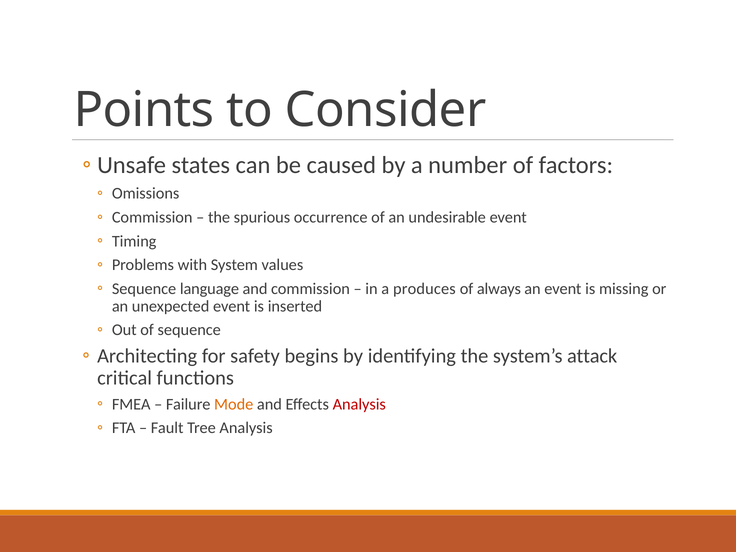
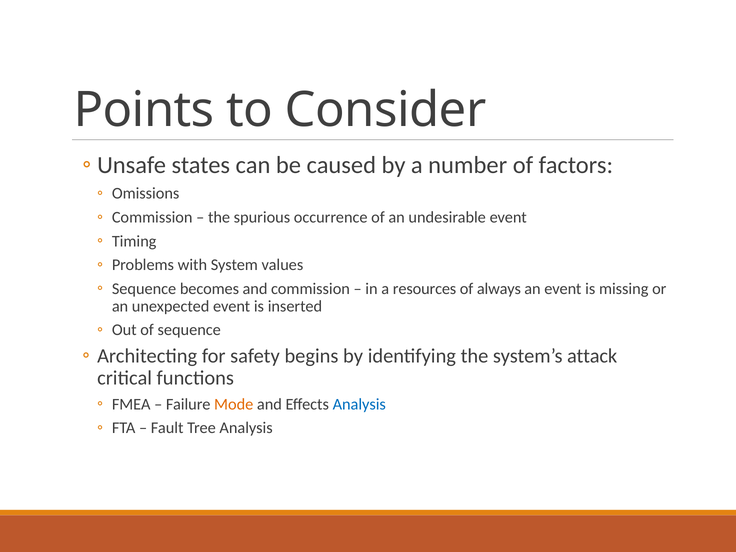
language: language -> becomes
produces: produces -> resources
Analysis at (359, 404) colour: red -> blue
